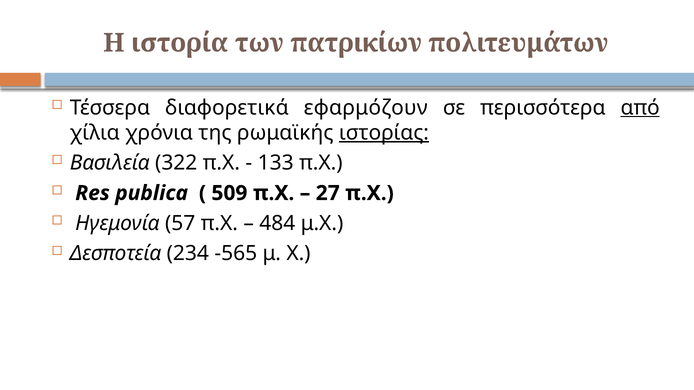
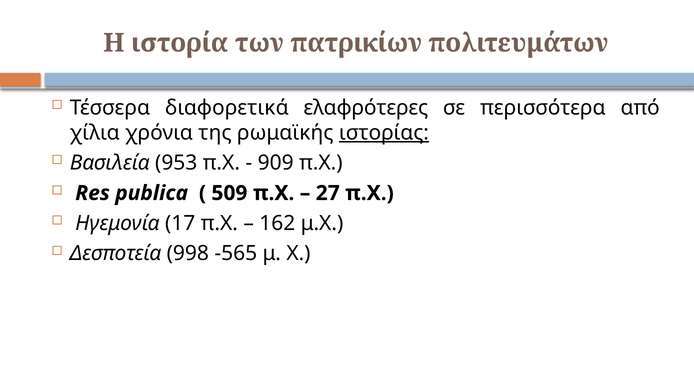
εφαρμόζουν: εφαρμόζουν -> ελαφρότερες
από underline: present -> none
322: 322 -> 953
133: 133 -> 909
57: 57 -> 17
484: 484 -> 162
234: 234 -> 998
